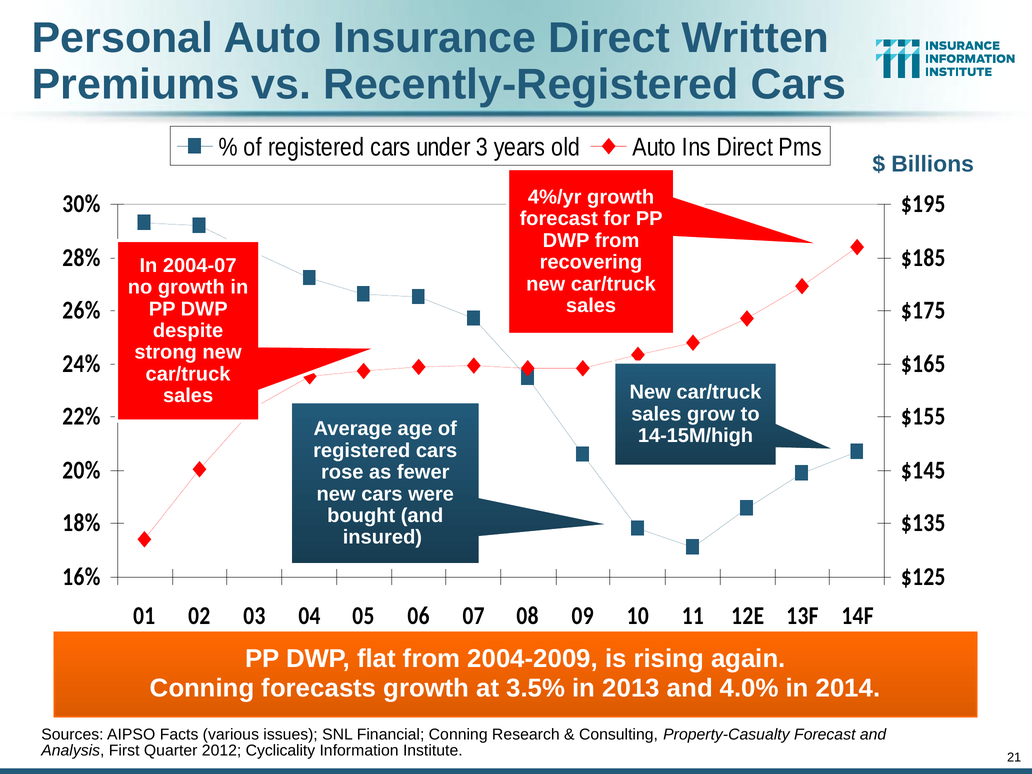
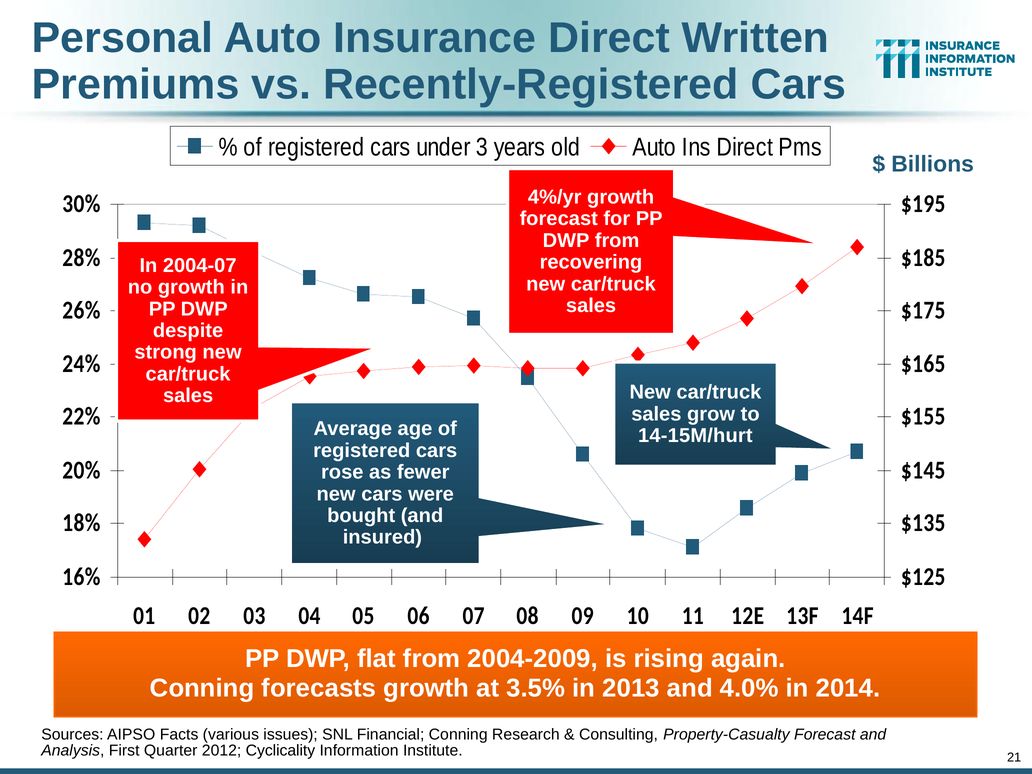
14-15M/high: 14-15M/high -> 14-15M/hurt
